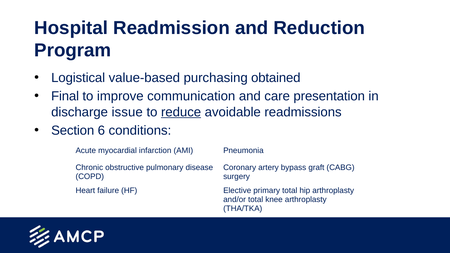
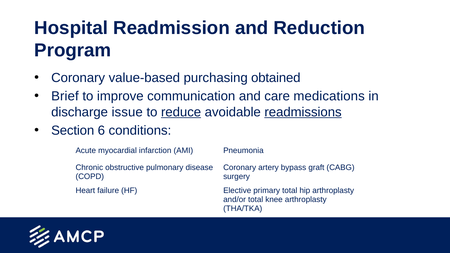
Logistical at (78, 78): Logistical -> Coronary
Final: Final -> Brief
presentation: presentation -> medications
readmissions underline: none -> present
